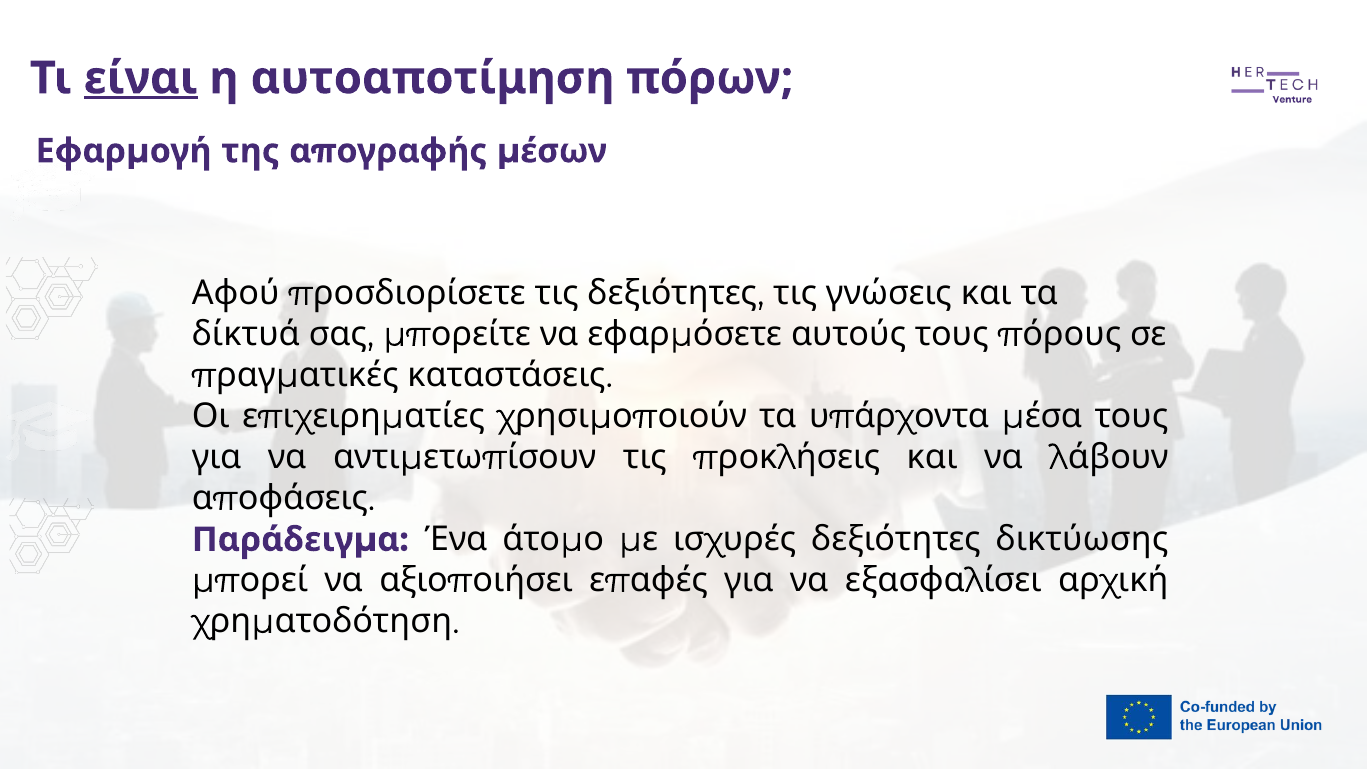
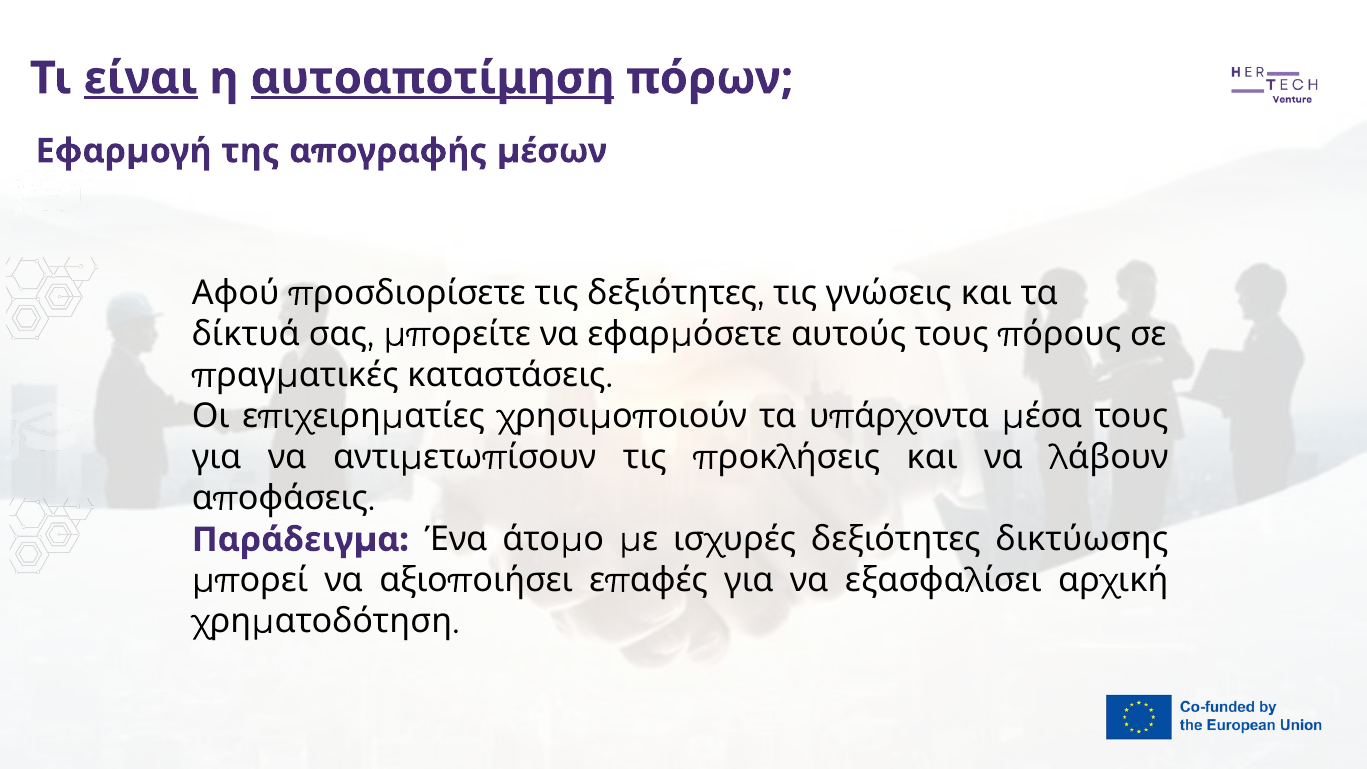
αυτοαποτίμηση underline: none -> present
